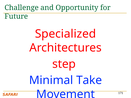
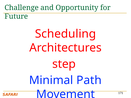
Specialized: Specialized -> Scheduling
Take: Take -> Path
